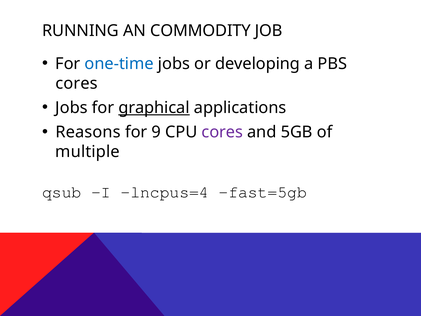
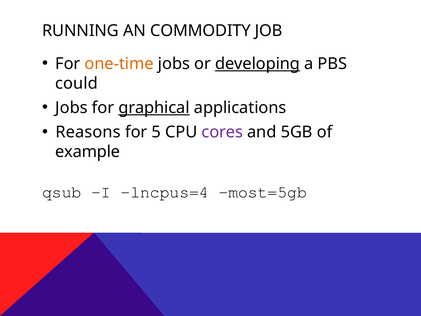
one-time colour: blue -> orange
developing underline: none -> present
cores at (76, 83): cores -> could
9: 9 -> 5
multiple: multiple -> example
fast=5gb: fast=5gb -> most=5gb
